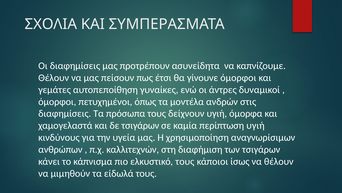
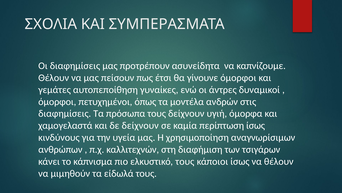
δε τσιγάρων: τσιγάρων -> δείχνουν
περίπτωση υγιή: υγιή -> ίσως
